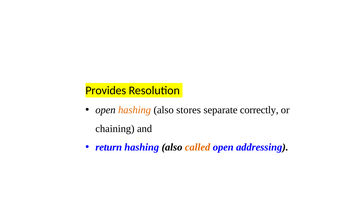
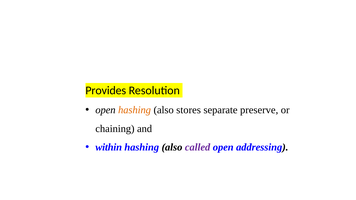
correctly: correctly -> preserve
return: return -> within
called colour: orange -> purple
